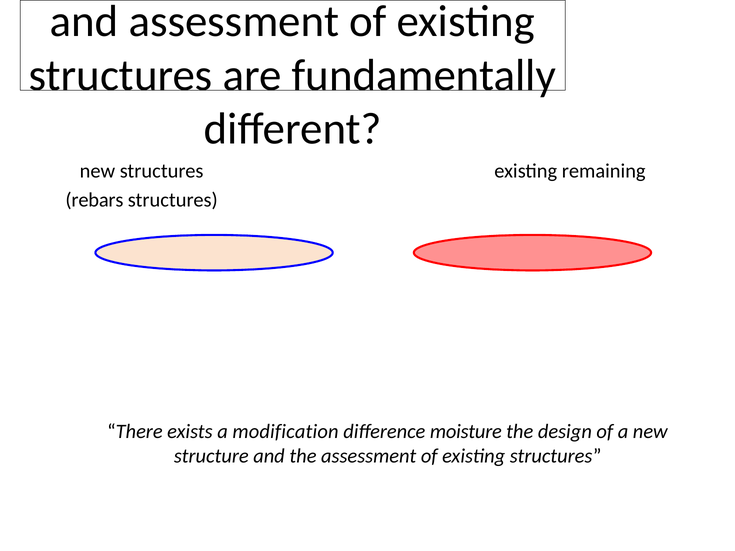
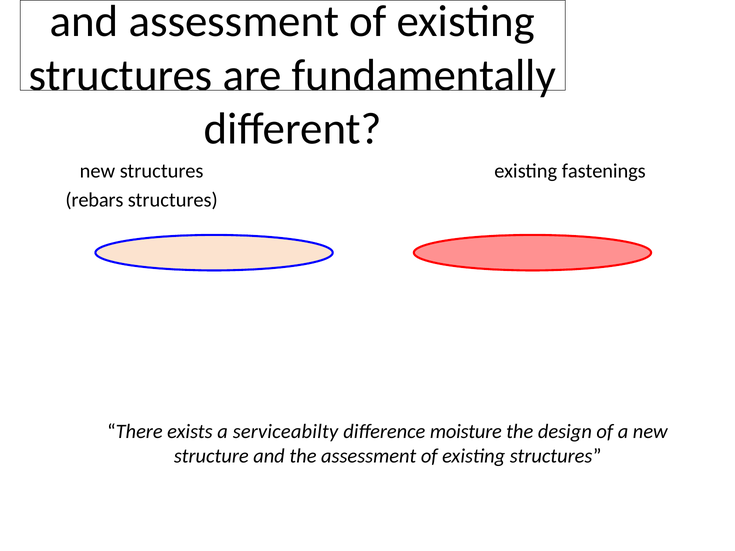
remaining: remaining -> fastenings
modification: modification -> serviceabilty
